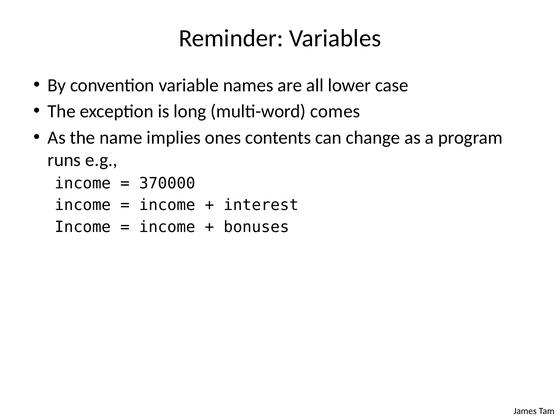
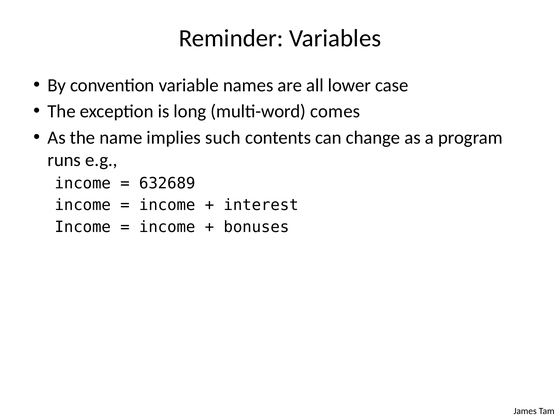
ones: ones -> such
370000: 370000 -> 632689
